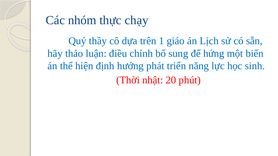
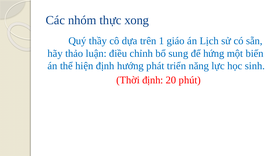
chạy: chạy -> xong
Thời nhật: nhật -> định
